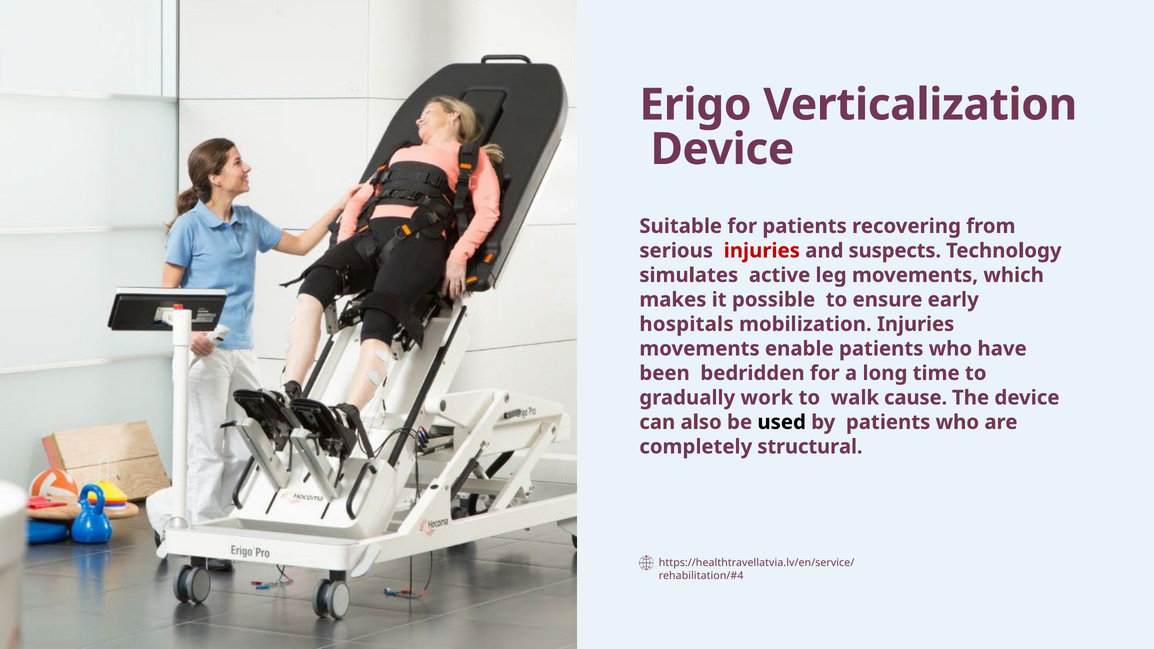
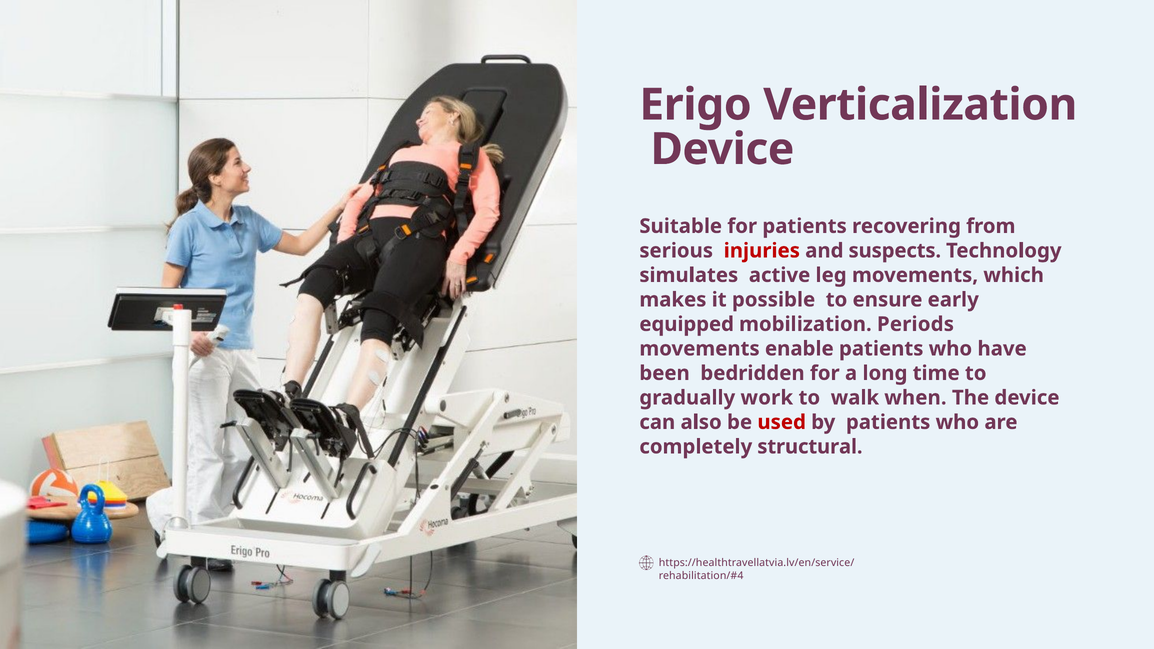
hospitals: hospitals -> equipped
mobilization Injuries: Injuries -> Periods
cause: cause -> when
used colour: black -> red
